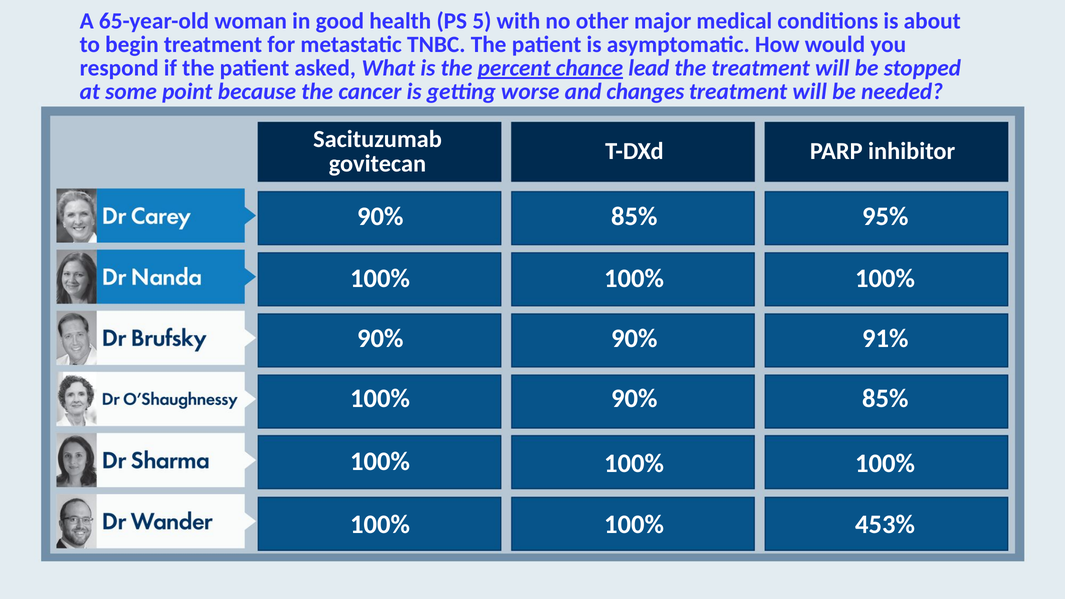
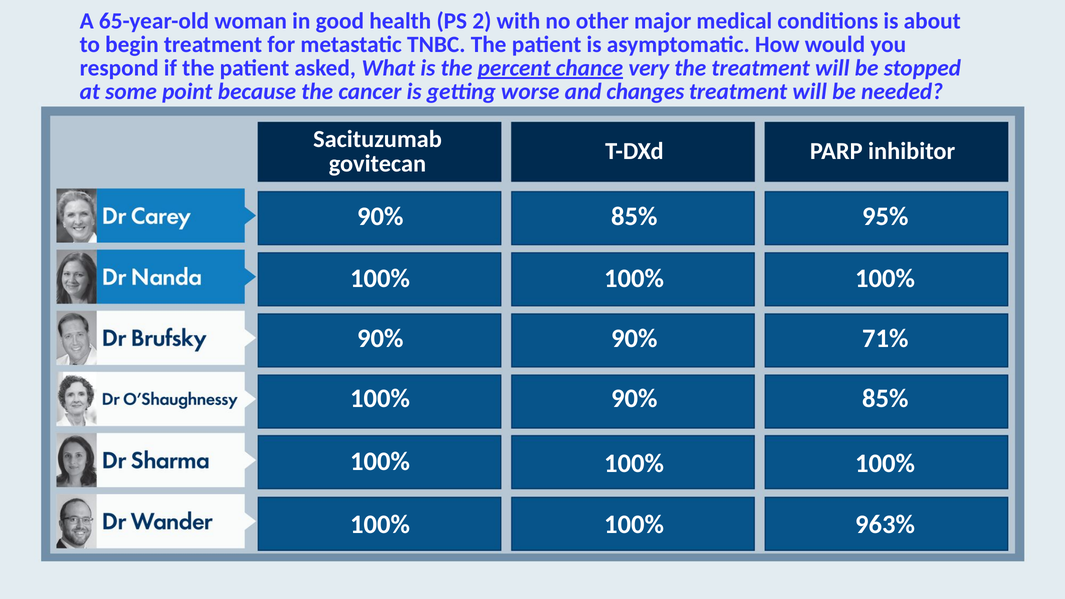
5: 5 -> 2
lead: lead -> very
91%: 91% -> 71%
453%: 453% -> 963%
